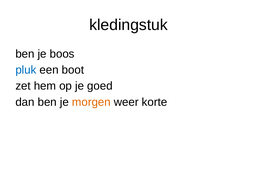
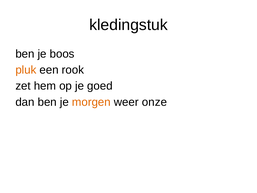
pluk colour: blue -> orange
boot: boot -> rook
korte: korte -> onze
